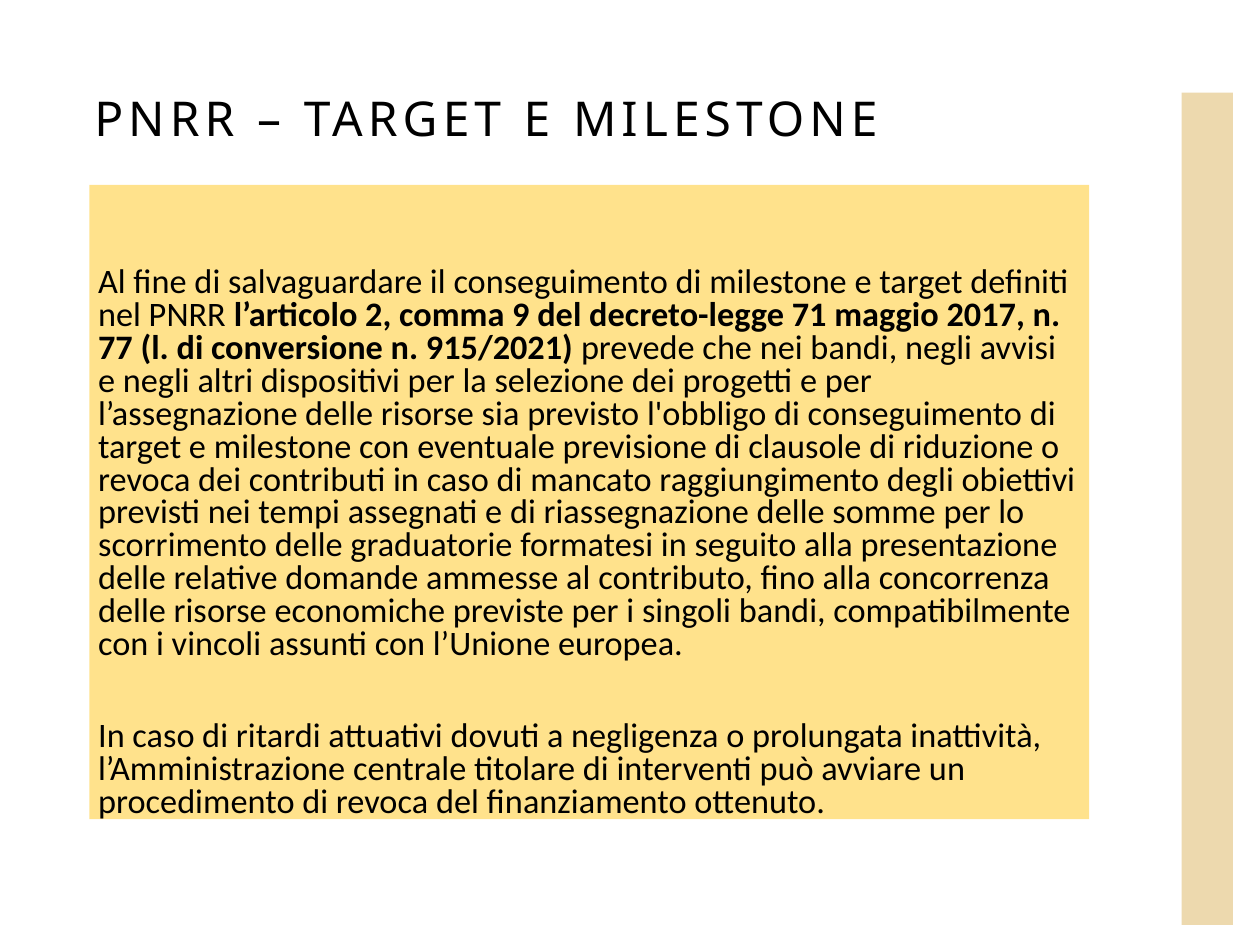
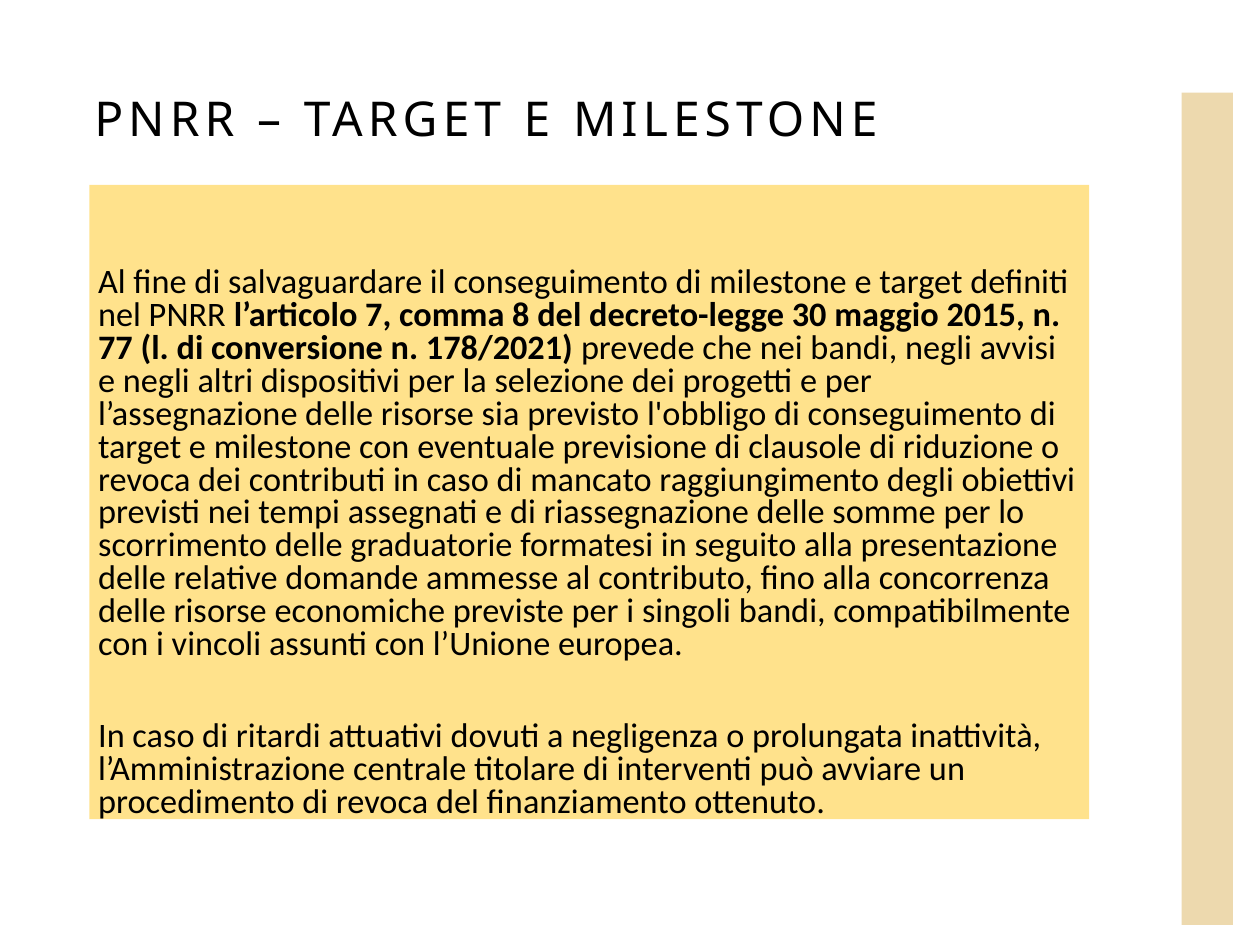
2: 2 -> 7
9: 9 -> 8
71: 71 -> 30
2017: 2017 -> 2015
915/2021: 915/2021 -> 178/2021
